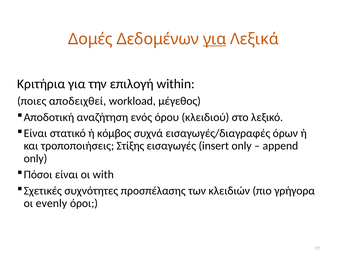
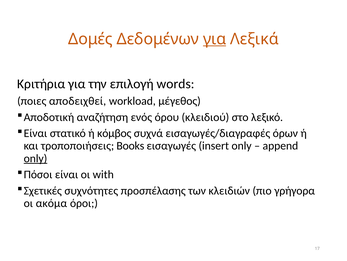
within: within -> words
Στίξης: Στίξης -> Books
only at (35, 158) underline: none -> present
evenly: evenly -> ακόμα
